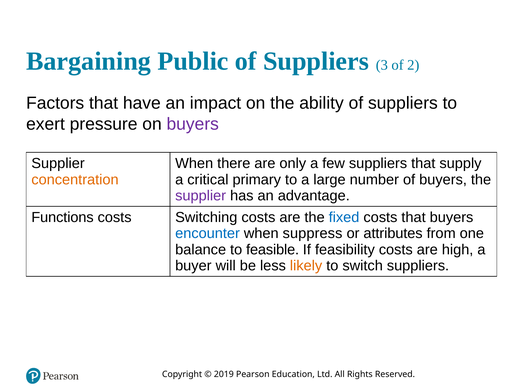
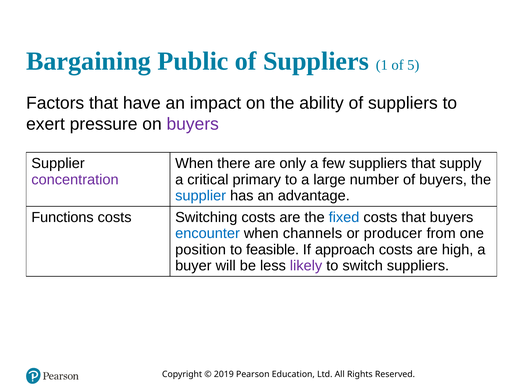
3: 3 -> 1
2: 2 -> 5
concentration colour: orange -> purple
supplier at (201, 196) colour: purple -> blue
suppress: suppress -> channels
attributes: attributes -> producer
balance: balance -> position
feasibility: feasibility -> approach
likely colour: orange -> purple
